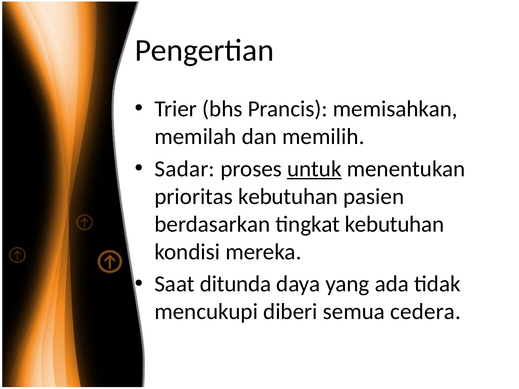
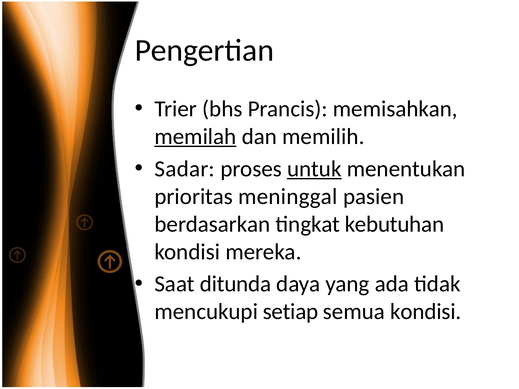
memilah underline: none -> present
prioritas kebutuhan: kebutuhan -> meninggal
diberi: diberi -> setiap
semua cedera: cedera -> kondisi
